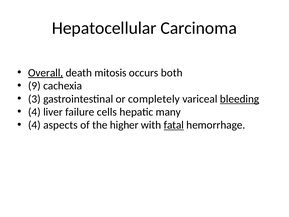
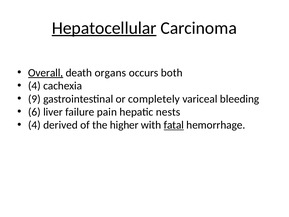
Hepatocellular underline: none -> present
mitosis: mitosis -> organs
9 at (34, 86): 9 -> 4
3: 3 -> 9
bleeding underline: present -> none
4 at (34, 112): 4 -> 6
cells: cells -> pain
many: many -> nests
aspects: aspects -> derived
